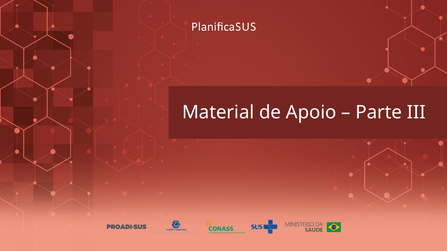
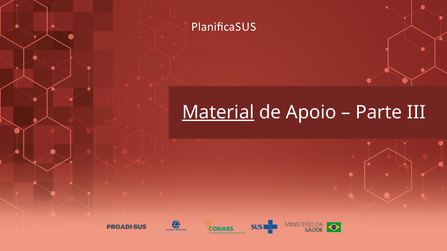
Material underline: none -> present
